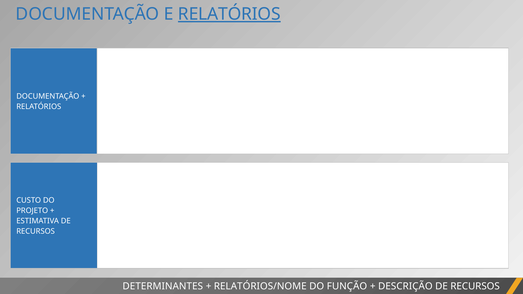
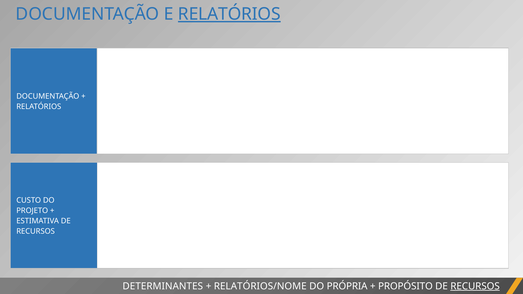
FUNÇÃO: FUNÇÃO -> PRÓPRIA
DESCRIÇÃO: DESCRIÇÃO -> PROPÓSITO
RECURSOS at (475, 286) underline: none -> present
